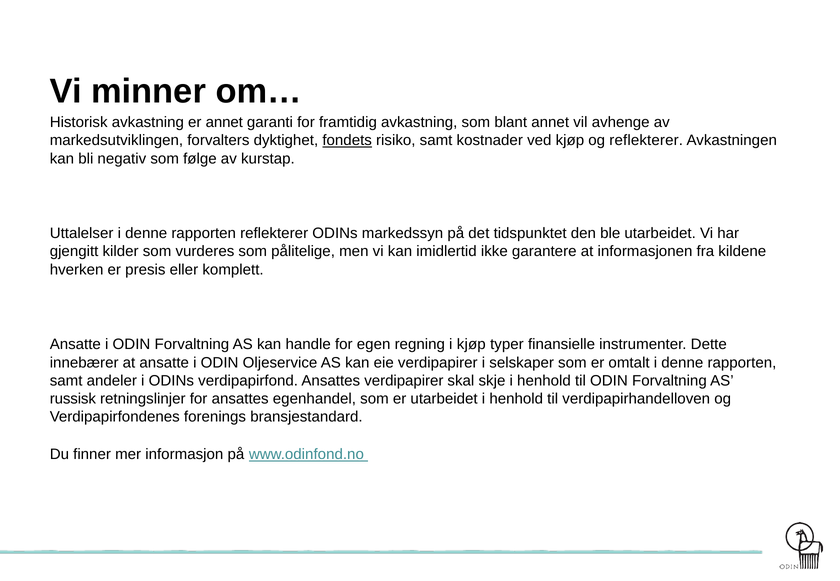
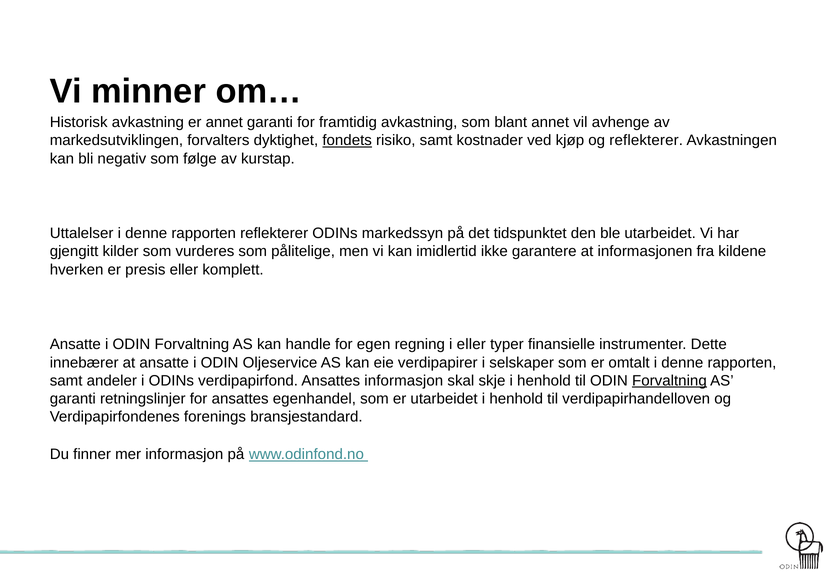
i kjøp: kjøp -> eller
Ansattes verdipapirer: verdipapirer -> informasjon
Forvaltning at (669, 381) underline: none -> present
russisk at (73, 399): russisk -> garanti
